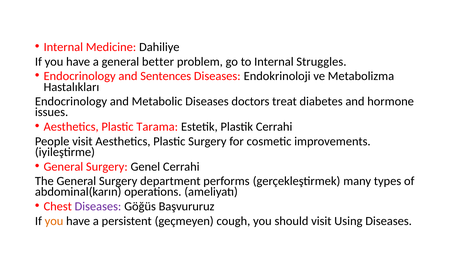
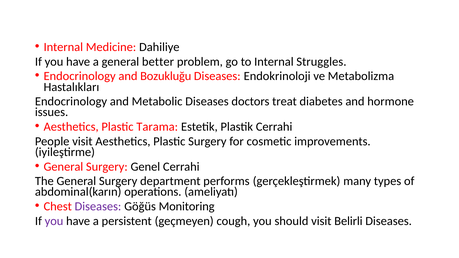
Sentences: Sentences -> Bozukluğu
Başvururuz: Başvururuz -> Monitoring
you at (54, 221) colour: orange -> purple
Using: Using -> Belirli
